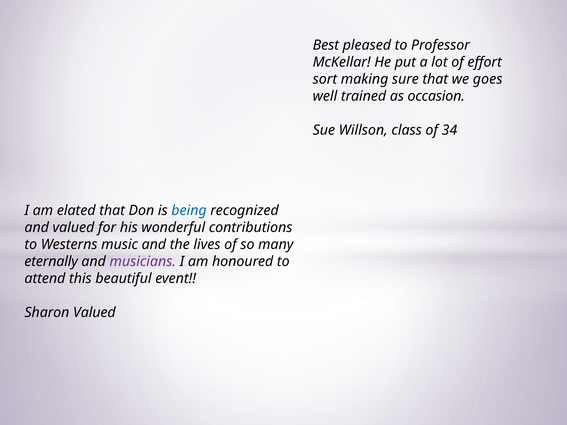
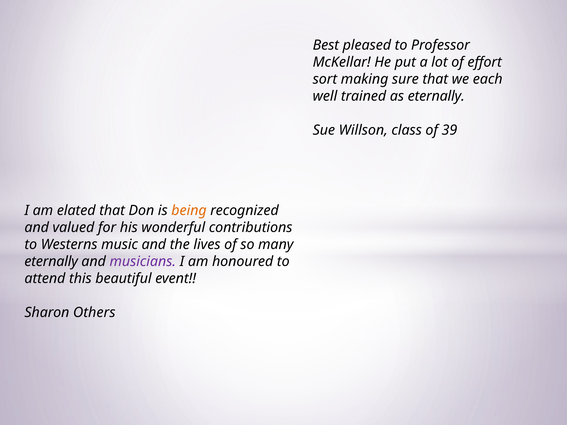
goes: goes -> each
as occasion: occasion -> eternally
34: 34 -> 39
being colour: blue -> orange
Sharon Valued: Valued -> Others
